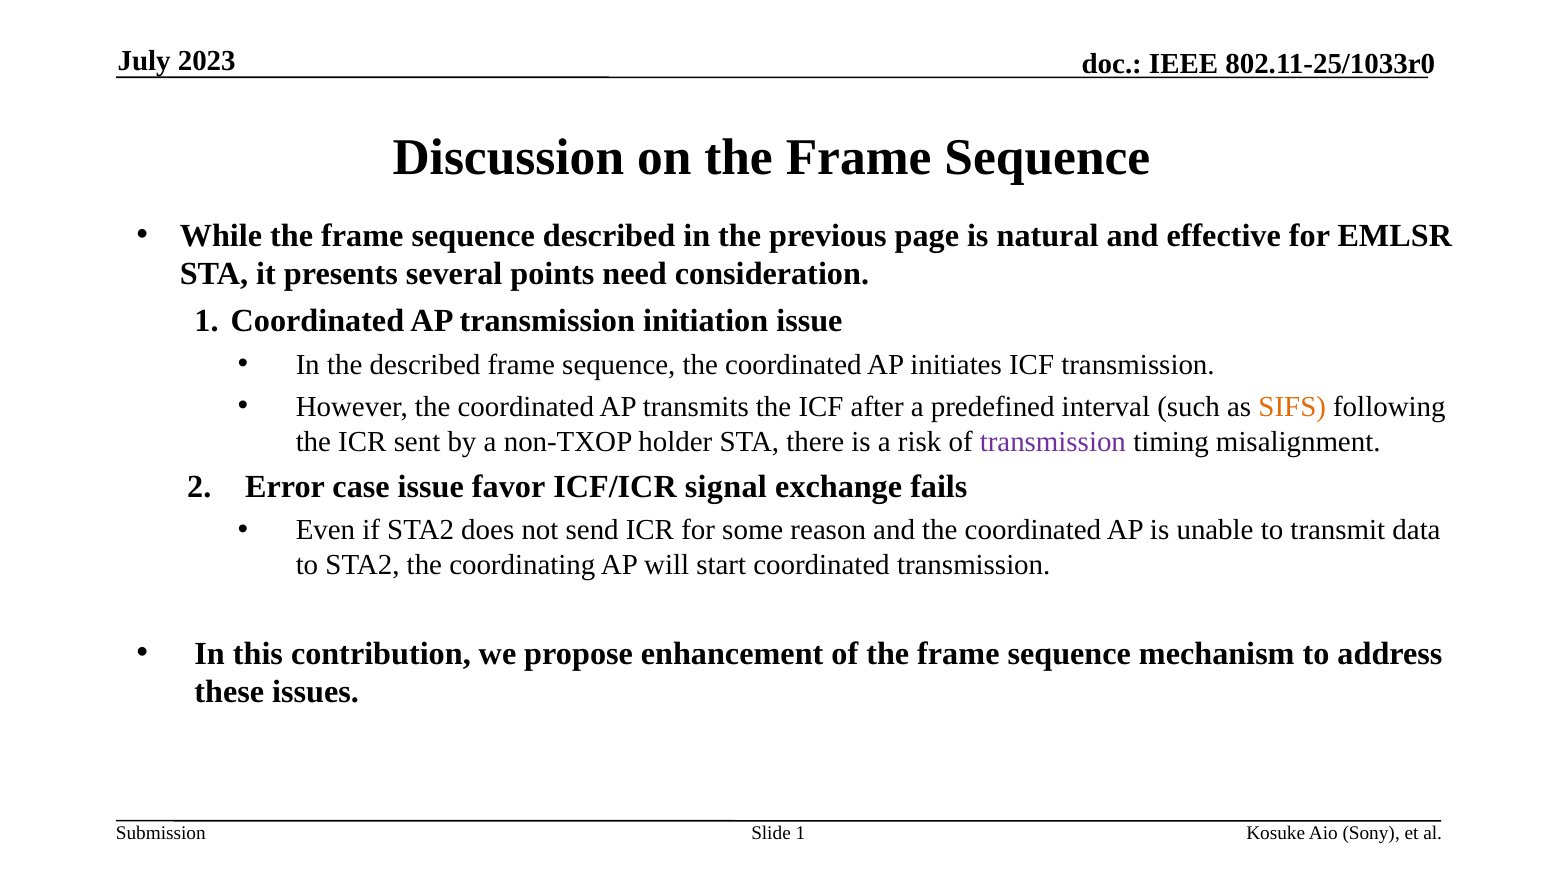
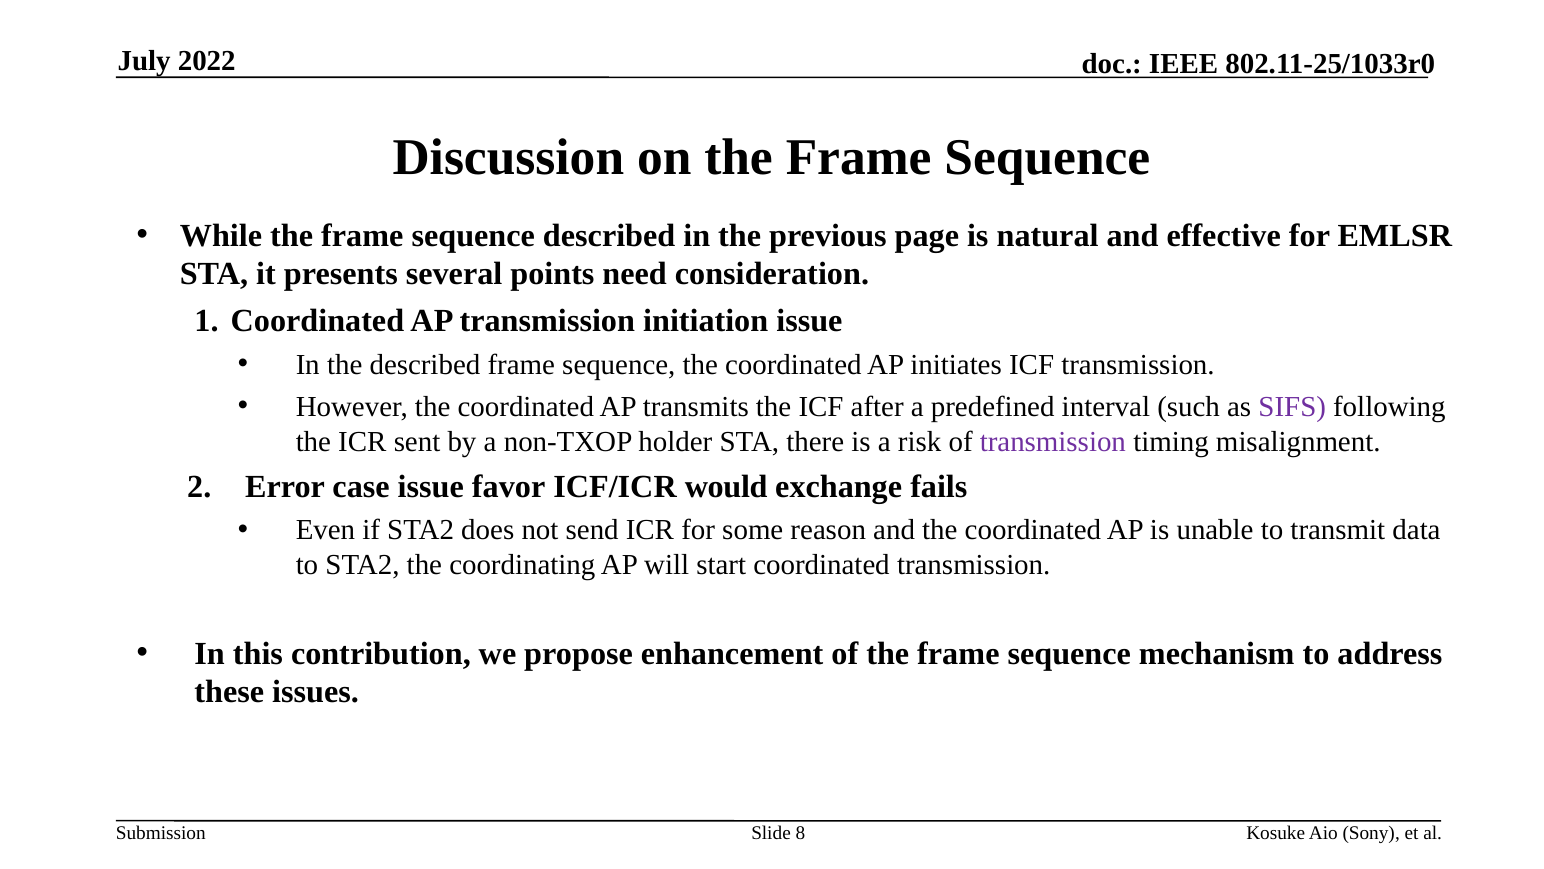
2023: 2023 -> 2022
SIFS colour: orange -> purple
signal: signal -> would
Slide 1: 1 -> 8
